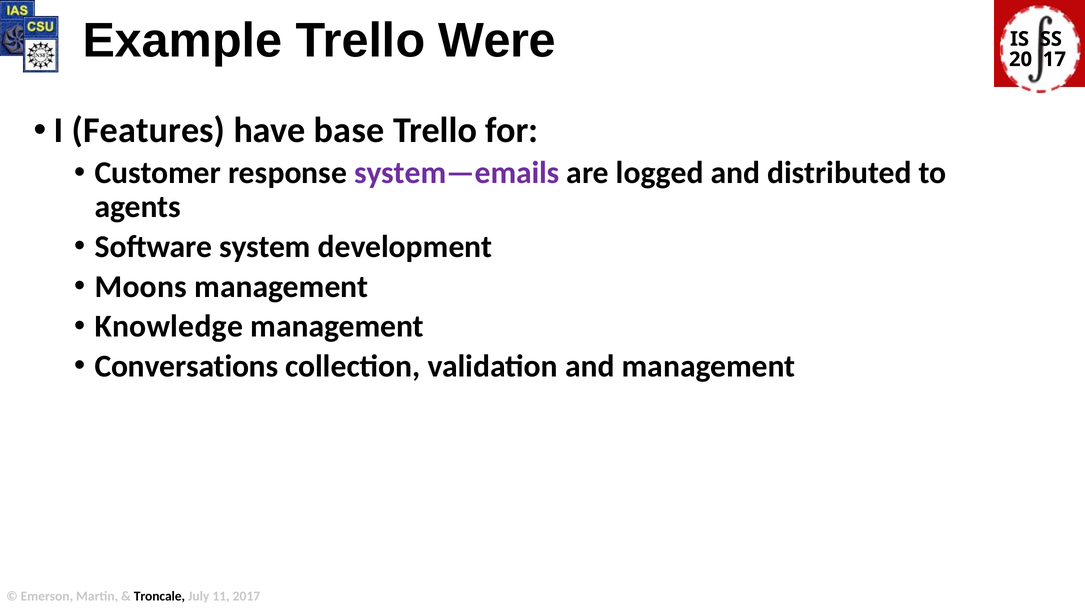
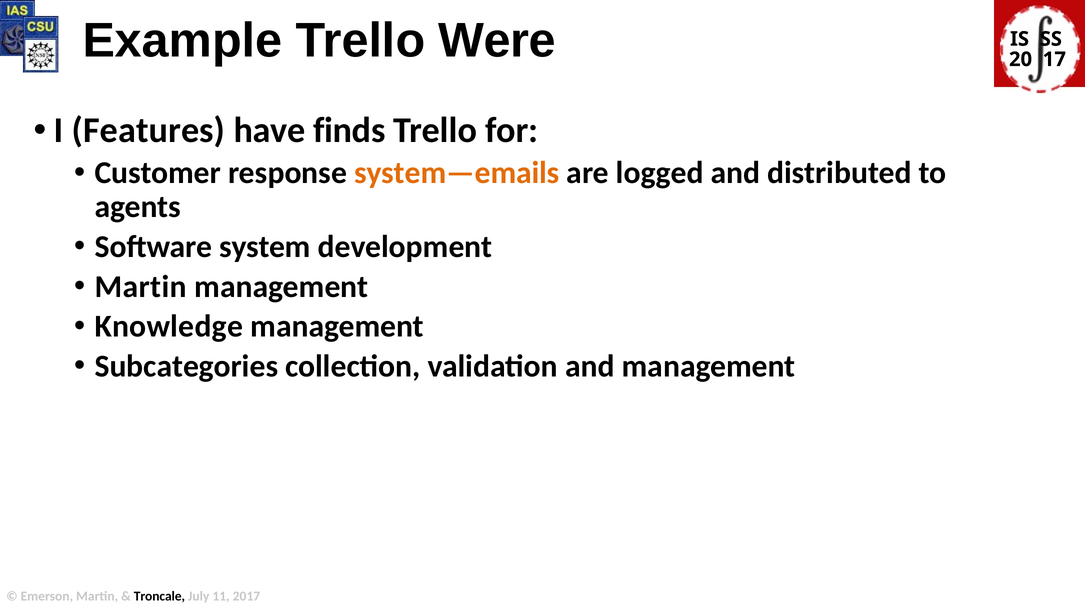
base: base -> finds
system—emails colour: purple -> orange
Moons at (141, 286): Moons -> Martin
Conversations: Conversations -> Subcategories
